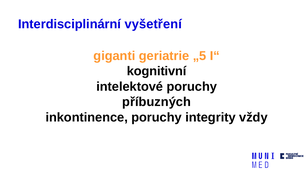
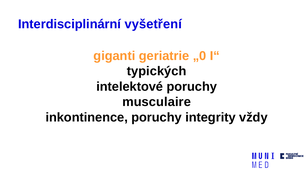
„5: „5 -> „0
kognitivní: kognitivní -> typických
příbuzných: příbuzných -> musculaire
